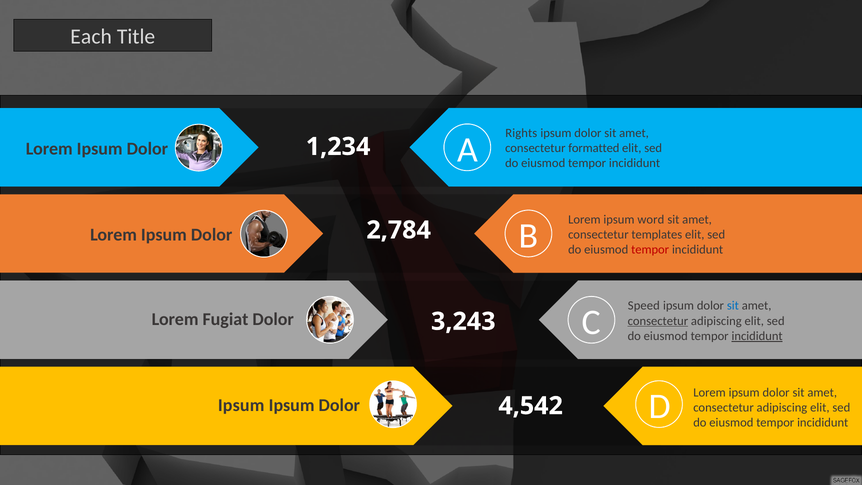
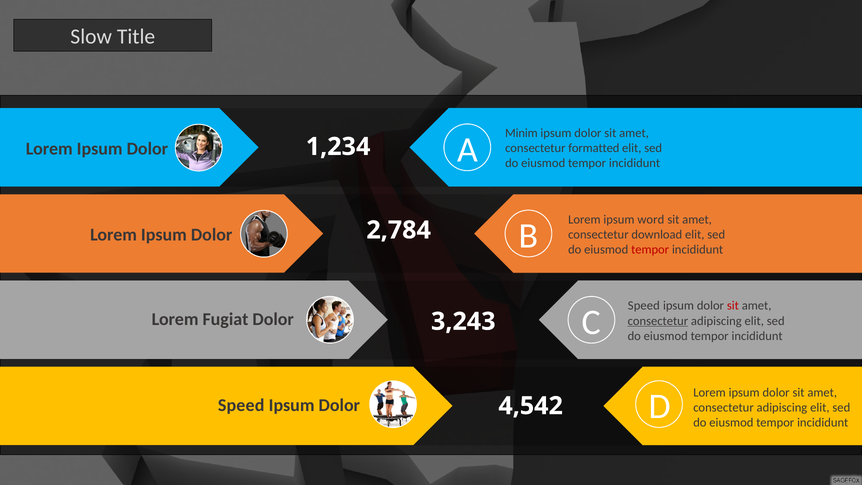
Each: Each -> Slow
Rights: Rights -> Minim
consectetur templates: templates -> download
sit at (733, 306) colour: blue -> red
incididunt at (757, 336) underline: present -> none
Ipsum at (241, 405): Ipsum -> Speed
